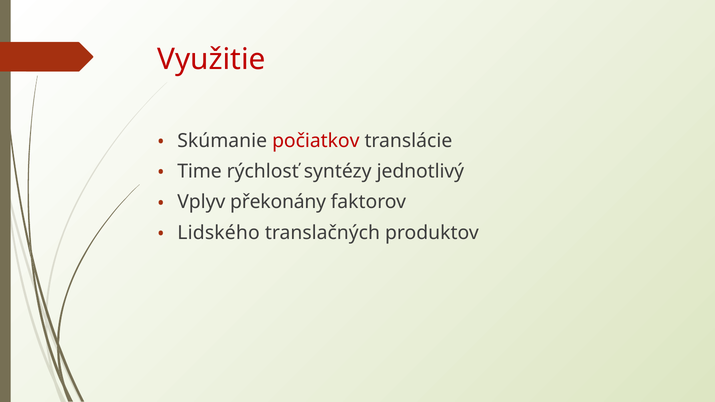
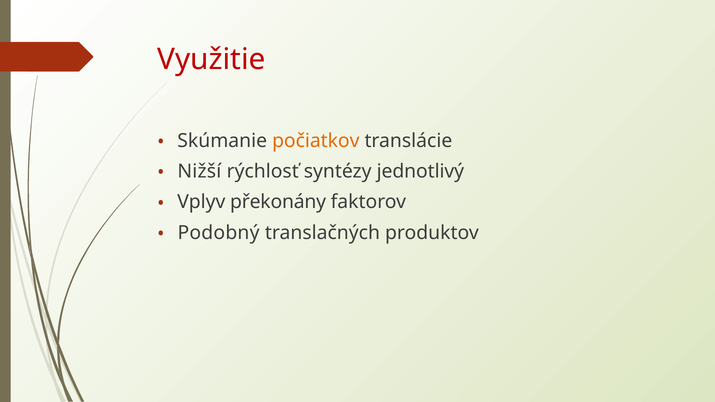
počiatkov colour: red -> orange
Time: Time -> Nižší
Lidského: Lidského -> Podobný
